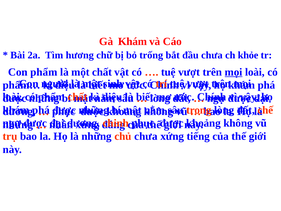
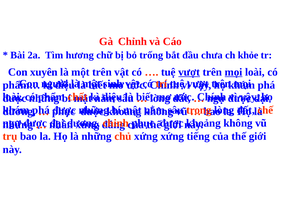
Gà Khám: Khám -> Chỉnh
Con phẩm: phẩm -> xuyên
một chất: chất -> trên
vượt at (189, 72) underline: none -> present
chủ chưa: chưa -> xứng
